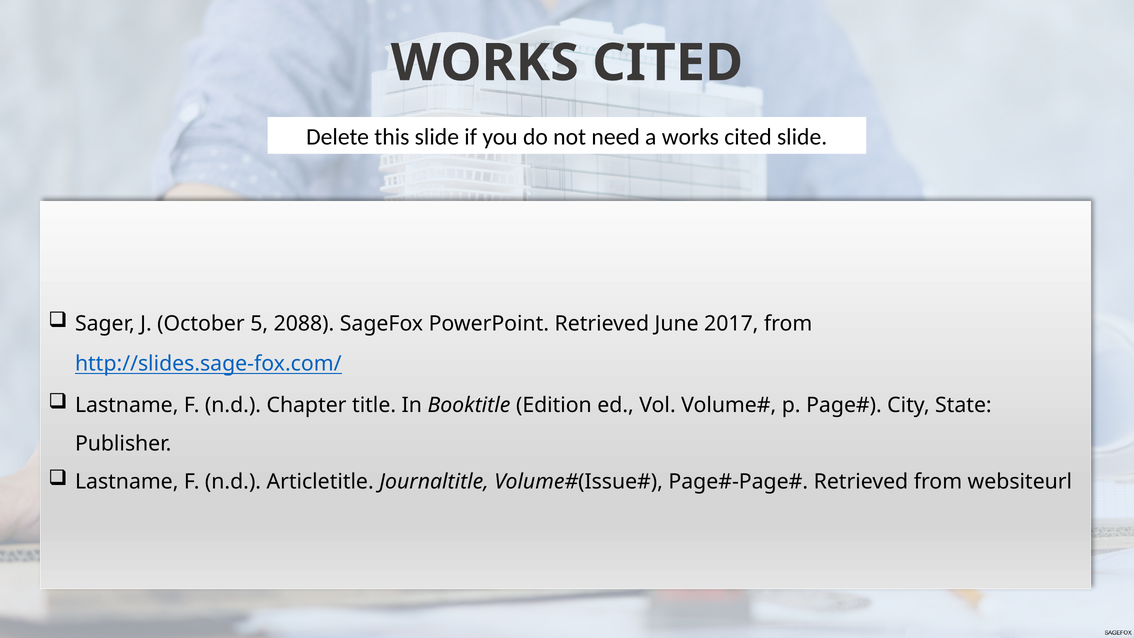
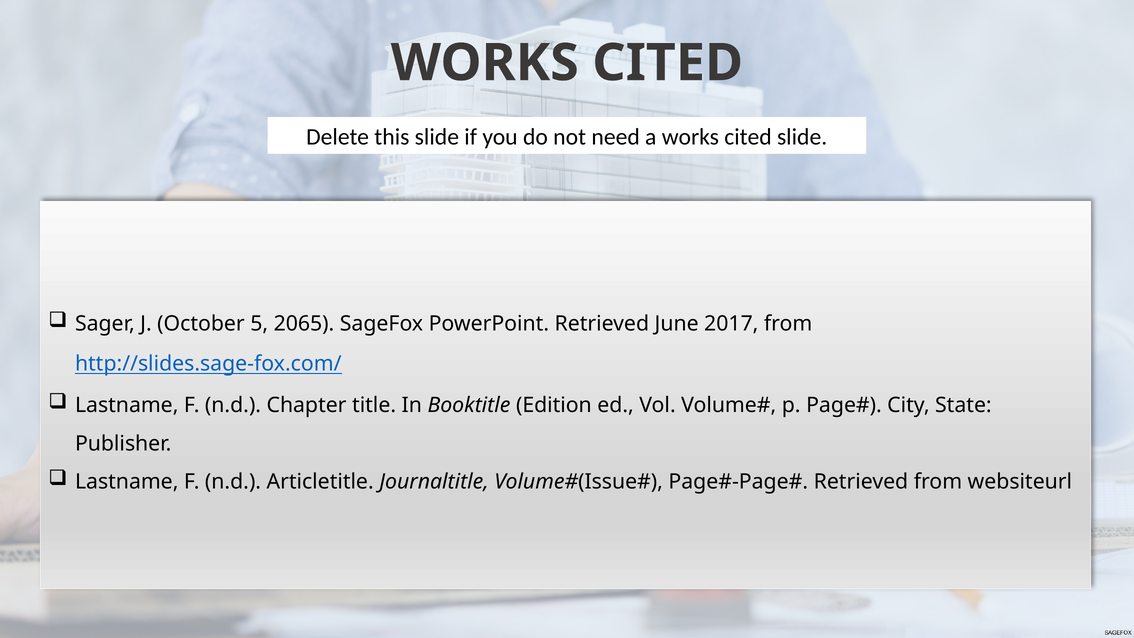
2088: 2088 -> 2065
